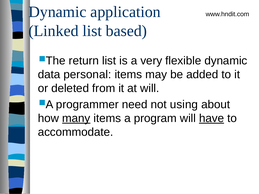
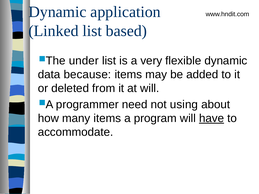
return: return -> under
personal: personal -> because
many underline: present -> none
